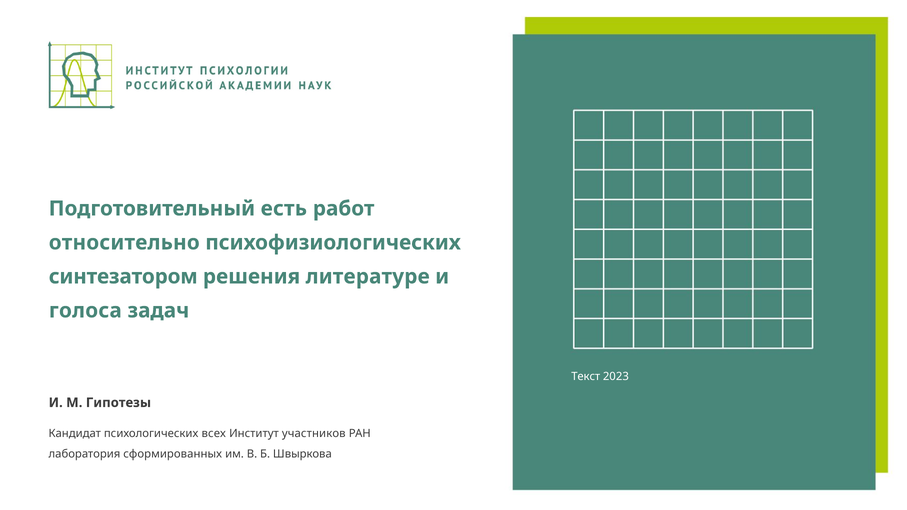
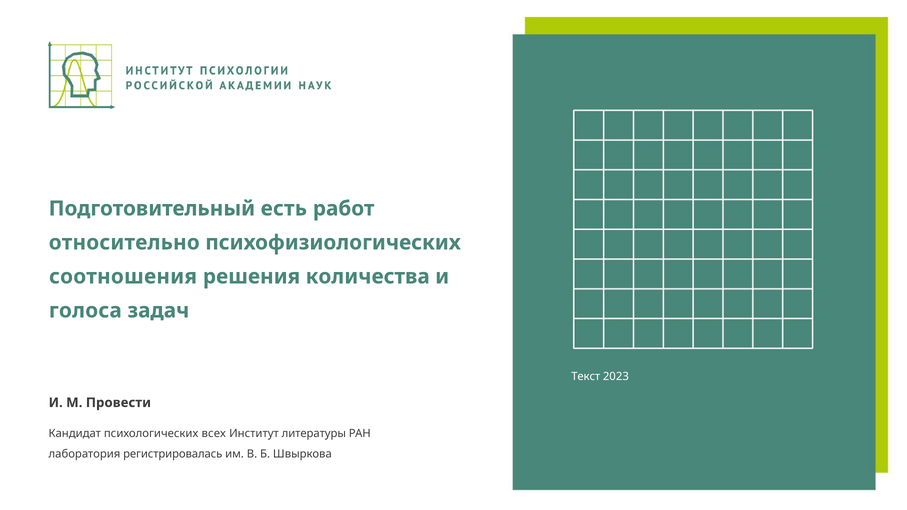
синтезатором: синтезатором -> соотношения
литературе: литературе -> количества
Гипотезы: Гипотезы -> Провести
участников: участников -> литературы
сформированных: сформированных -> регистрировалась
